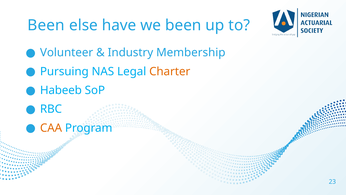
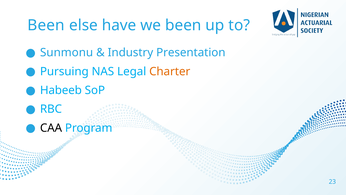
Volunteer: Volunteer -> Sunmonu
Membership: Membership -> Presentation
CAA colour: orange -> black
